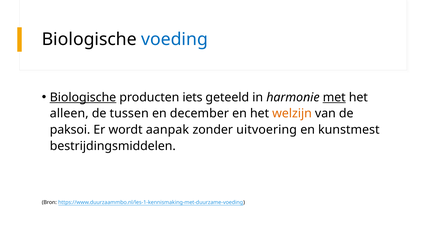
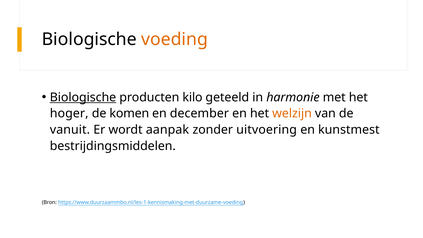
voeding colour: blue -> orange
iets: iets -> kilo
met underline: present -> none
alleen: alleen -> hoger
tussen: tussen -> komen
paksoi: paksoi -> vanuit
